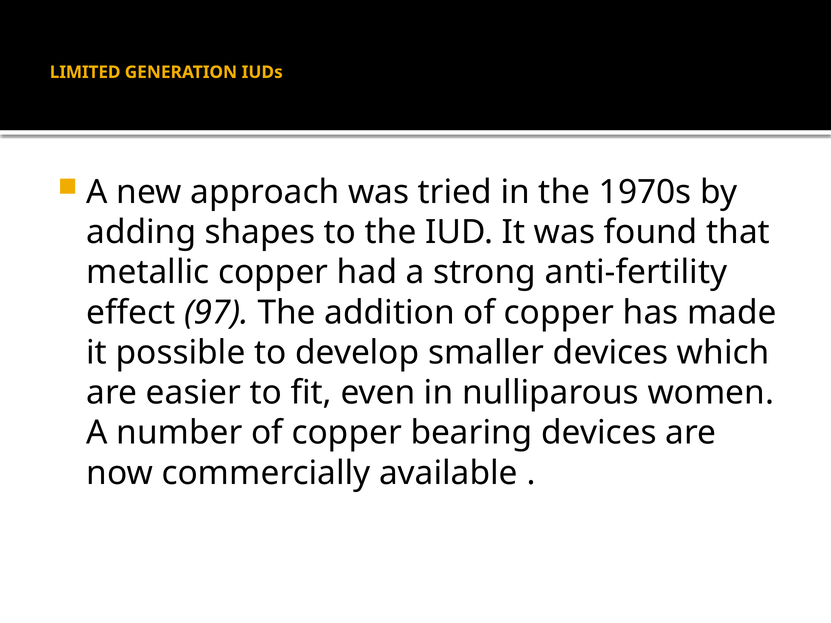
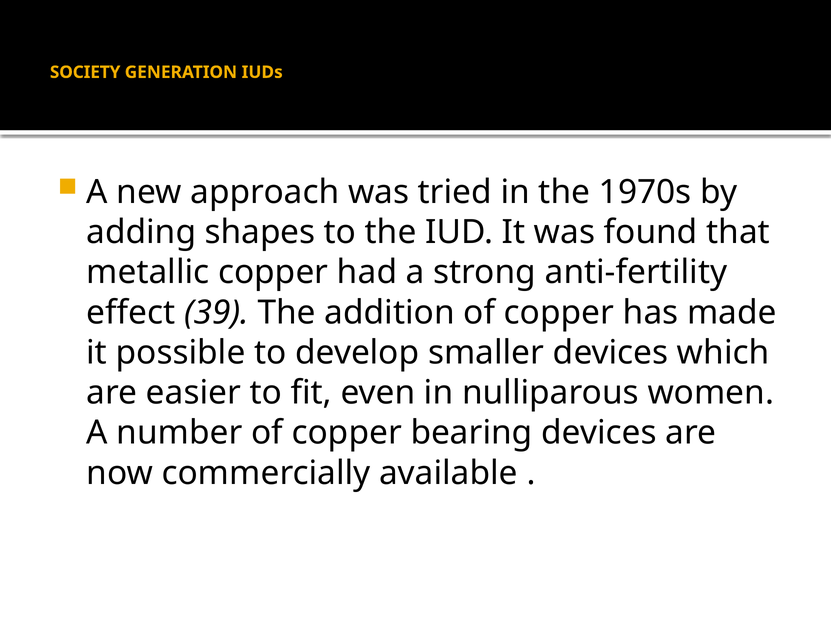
LIMITED: LIMITED -> SOCIETY
97: 97 -> 39
